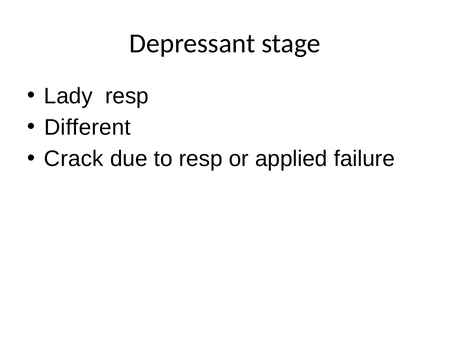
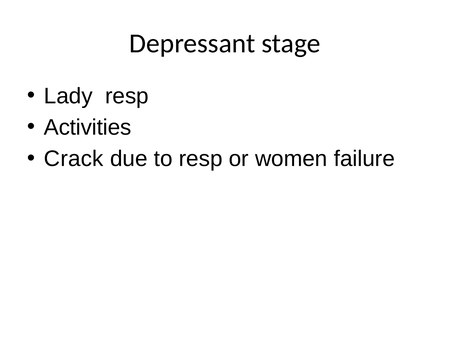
Different: Different -> Activities
applied: applied -> women
